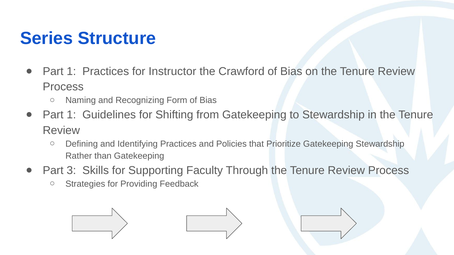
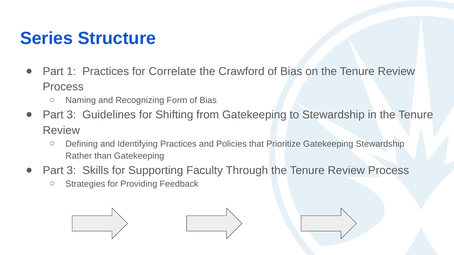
Instructor: Instructor -> Correlate
1 at (71, 115): 1 -> 3
